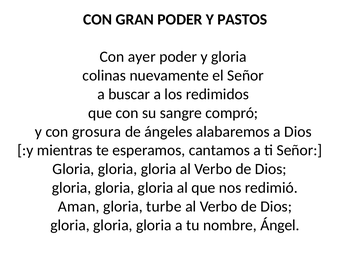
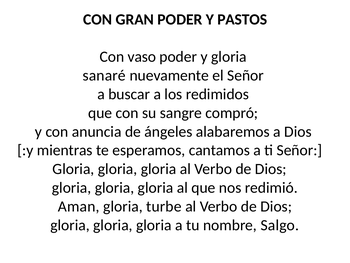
ayer: ayer -> vaso
colinas: colinas -> sanaré
grosura: grosura -> anuncia
Ángel: Ángel -> Salgo
